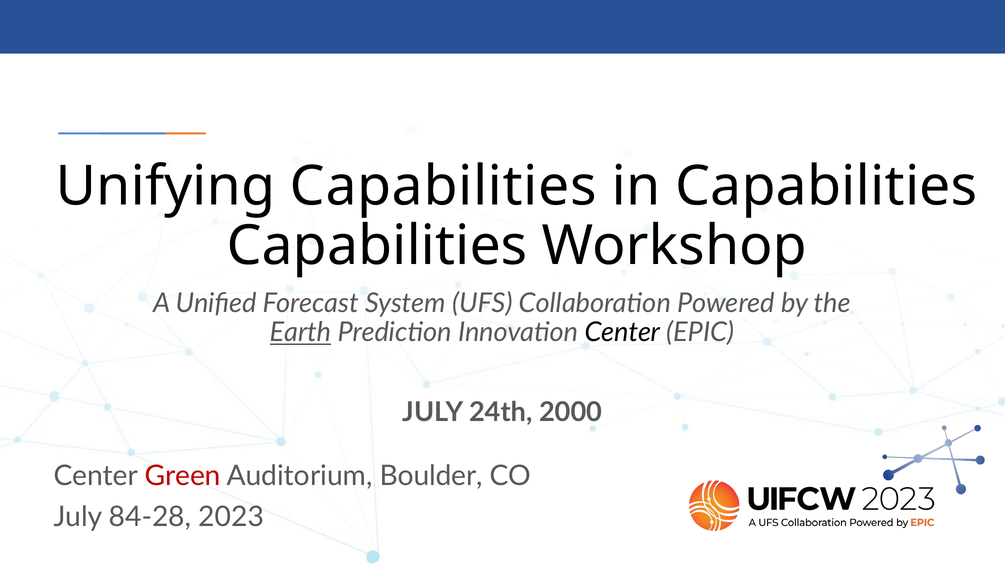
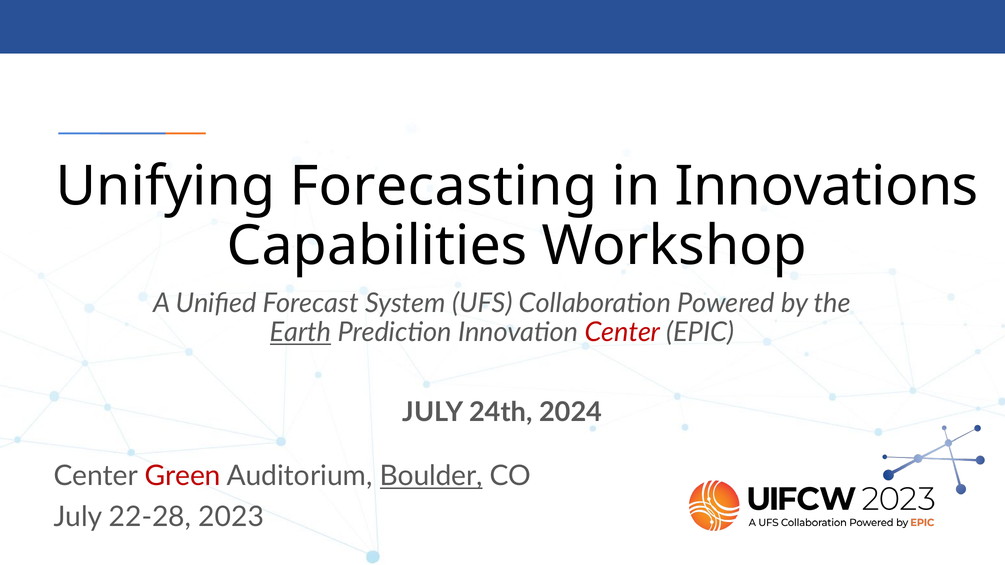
Unifying Capabilities: Capabilities -> Forecasting
in Capabilities: Capabilities -> Innovations
Center at (622, 333) colour: black -> red
2000: 2000 -> 2024
Boulder underline: none -> present
84-28: 84-28 -> 22-28
